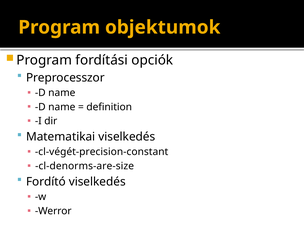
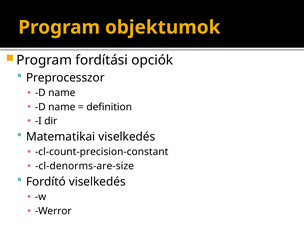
cl-végét-precision-constant: cl-végét-precision-constant -> cl-count-precision-constant
